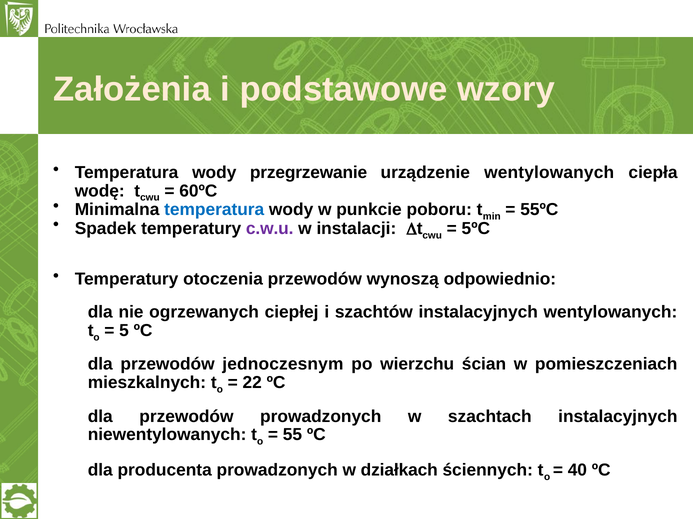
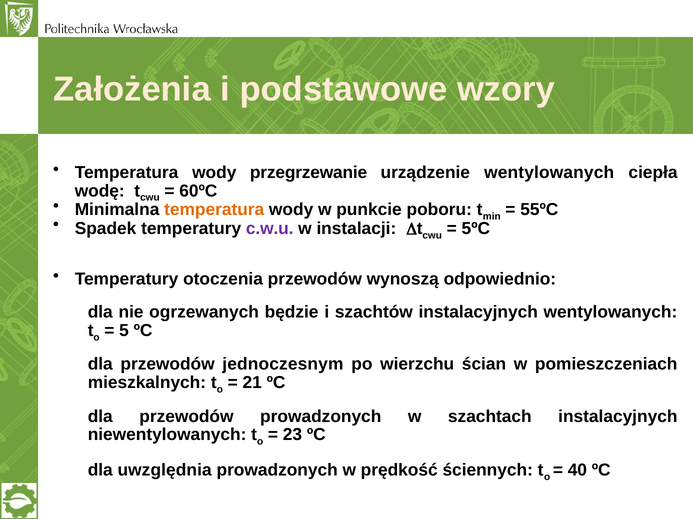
temperatura at (214, 210) colour: blue -> orange
ciepłej: ciepłej -> będzie
22: 22 -> 21
55: 55 -> 23
producenta: producenta -> uwzględnia
działkach: działkach -> prędkość
